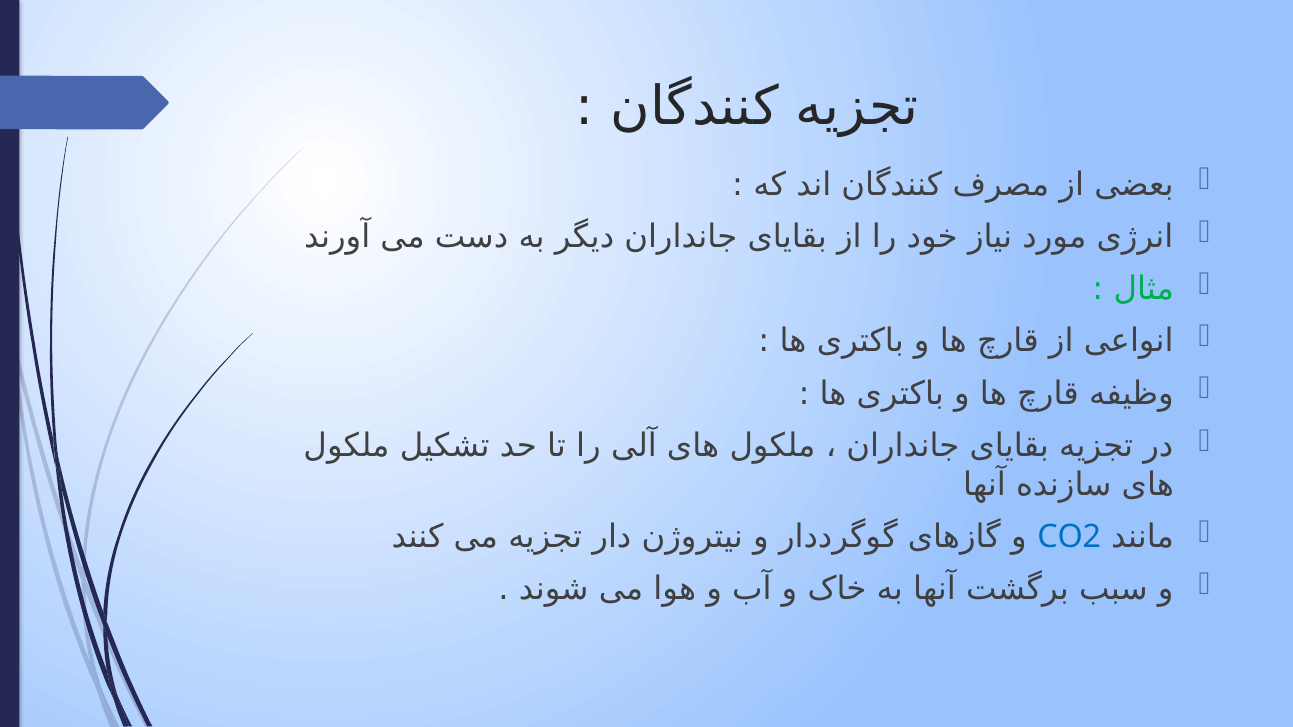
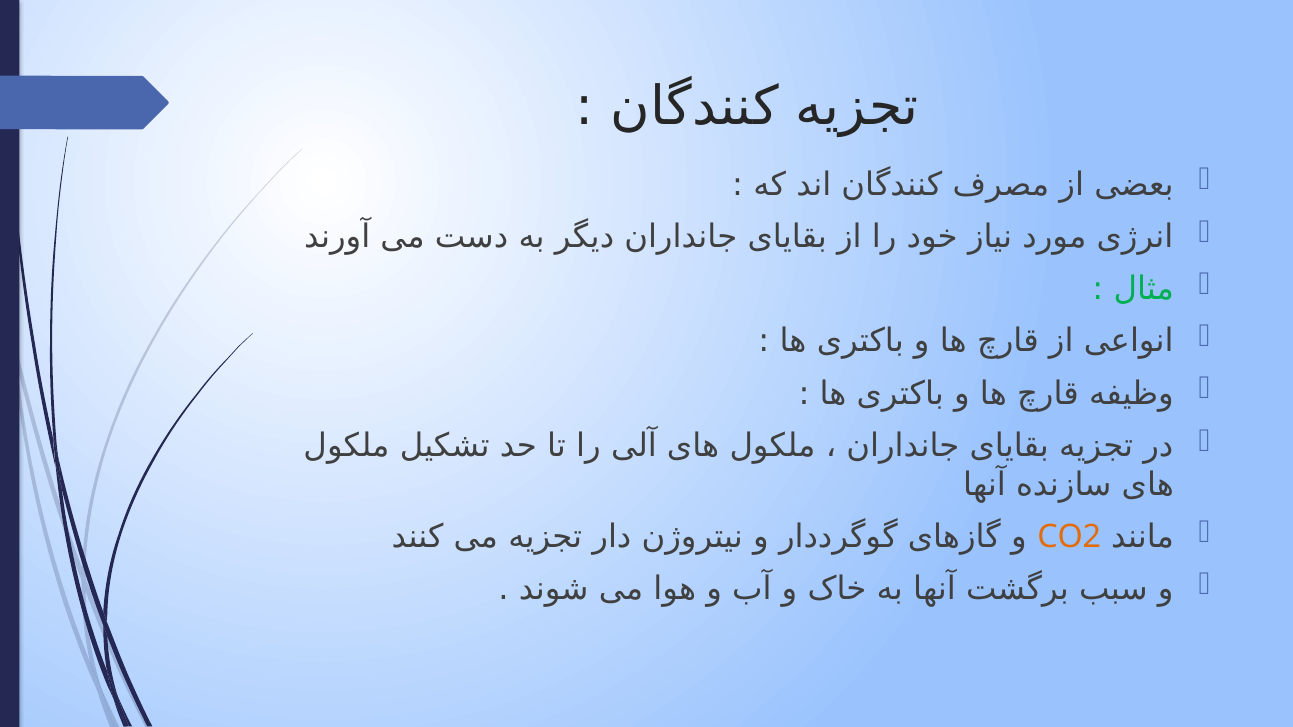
CO2 colour: blue -> orange
